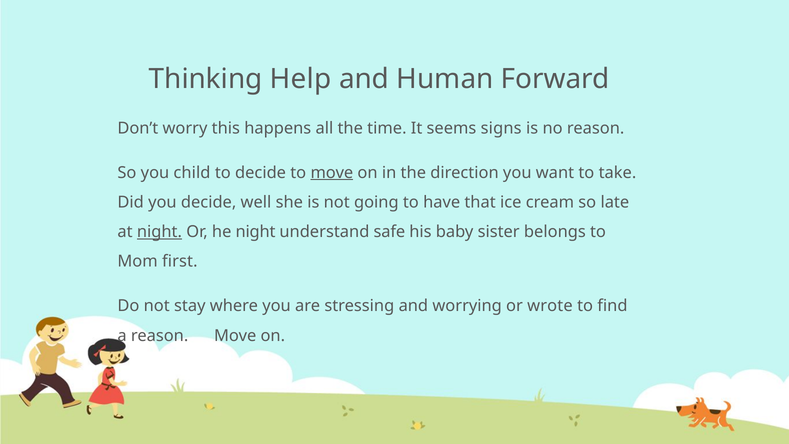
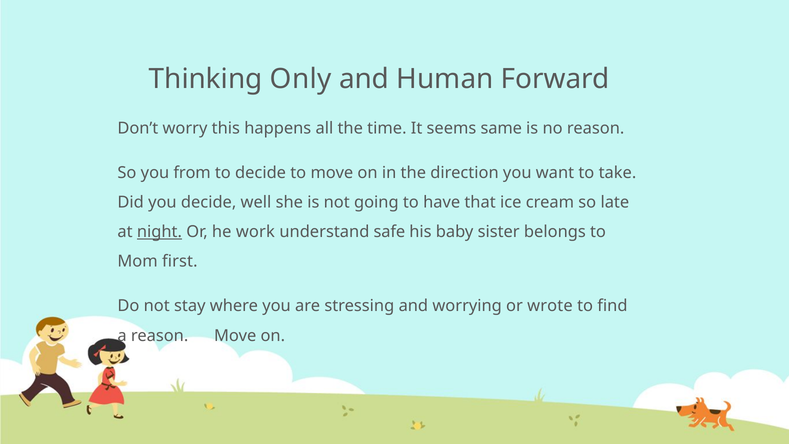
Help: Help -> Only
signs: signs -> same
child: child -> from
move at (332, 173) underline: present -> none
he night: night -> work
